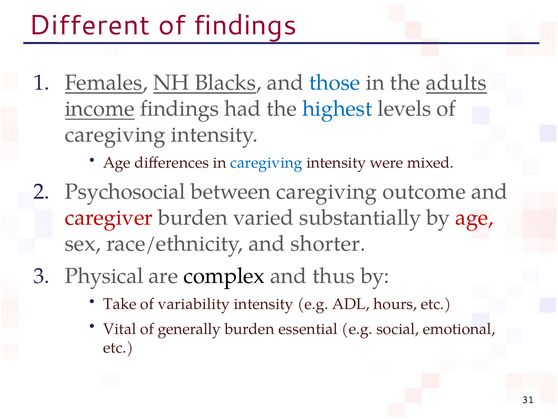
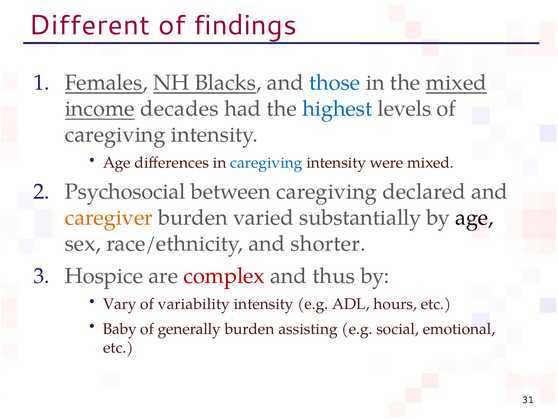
the adults: adults -> mixed
income findings: findings -> decades
outcome: outcome -> declared
caregiver colour: red -> orange
age at (474, 218) colour: red -> black
Physical: Physical -> Hospice
complex colour: black -> red
Take: Take -> Vary
Vital: Vital -> Baby
essential: essential -> assisting
